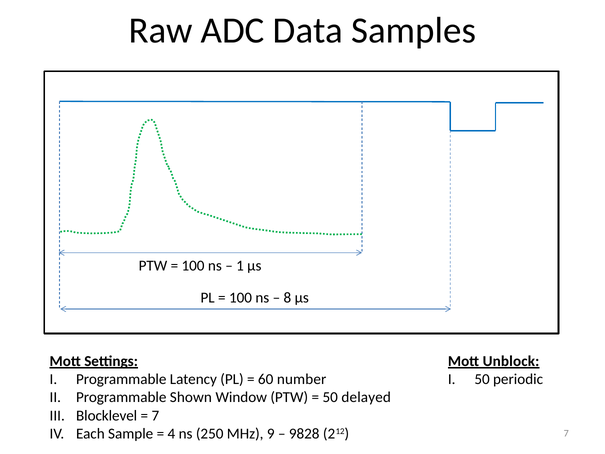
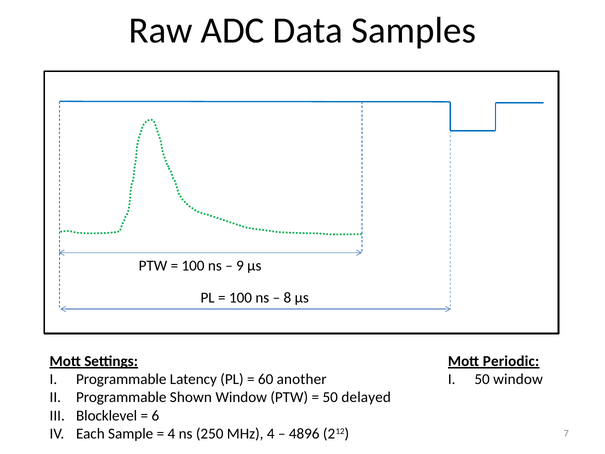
1: 1 -> 9
Unblock: Unblock -> Periodic
number: number -> another
50 periodic: periodic -> window
7 at (155, 415): 7 -> 6
MHz 9: 9 -> 4
9828: 9828 -> 4896
